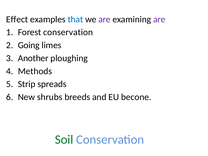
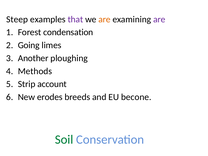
Effect: Effect -> Steep
that colour: blue -> purple
are at (105, 19) colour: purple -> orange
Forest conservation: conservation -> condensation
spreads: spreads -> account
shrubs: shrubs -> erodes
